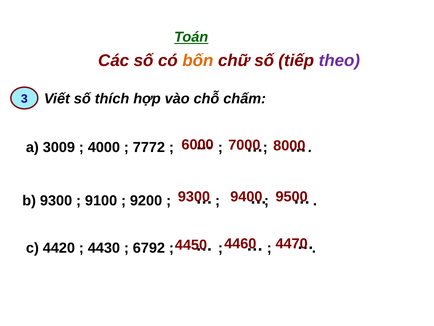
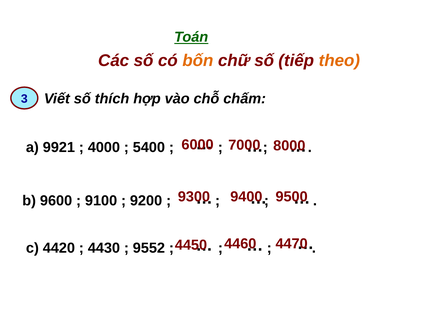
theo colour: purple -> orange
3009: 3009 -> 9921
7772: 7772 -> 5400
b 9300: 9300 -> 9600
6792: 6792 -> 9552
